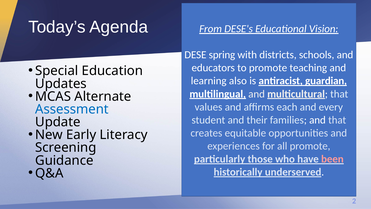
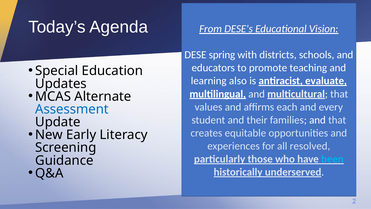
guardian: guardian -> evaluate
all promote: promote -> resolved
been colour: pink -> light blue
